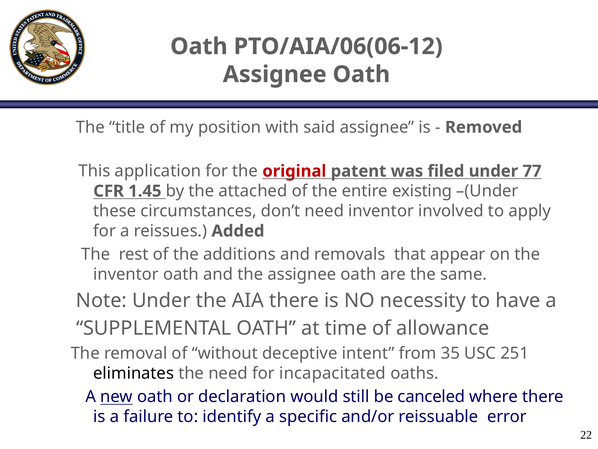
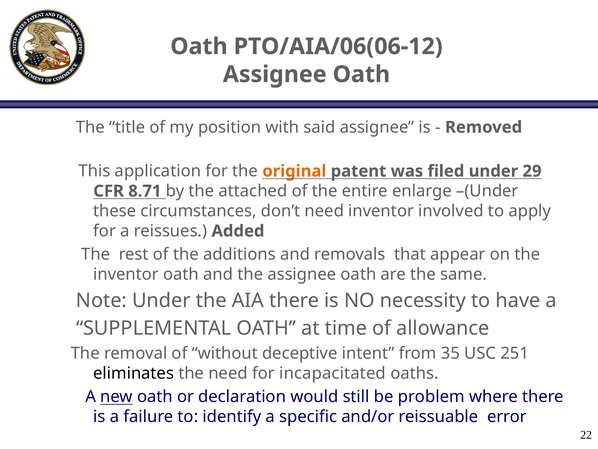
original colour: red -> orange
77: 77 -> 29
1.45: 1.45 -> 8.71
existing: existing -> enlarge
canceled: canceled -> problem
